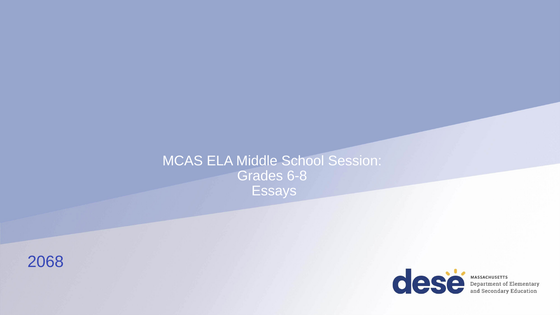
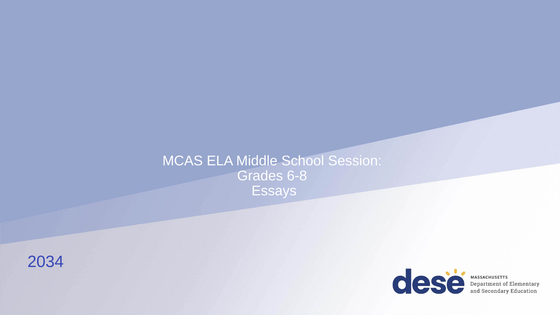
2068: 2068 -> 2034
